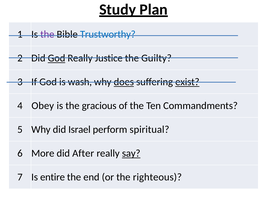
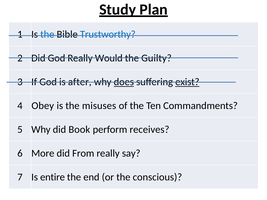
the at (47, 34) colour: purple -> blue
God at (57, 58) underline: present -> none
Justice: Justice -> Would
wash: wash -> after
gracious: gracious -> misuses
Israel: Israel -> Book
spiritual: spiritual -> receives
After: After -> From
say underline: present -> none
righteous: righteous -> conscious
